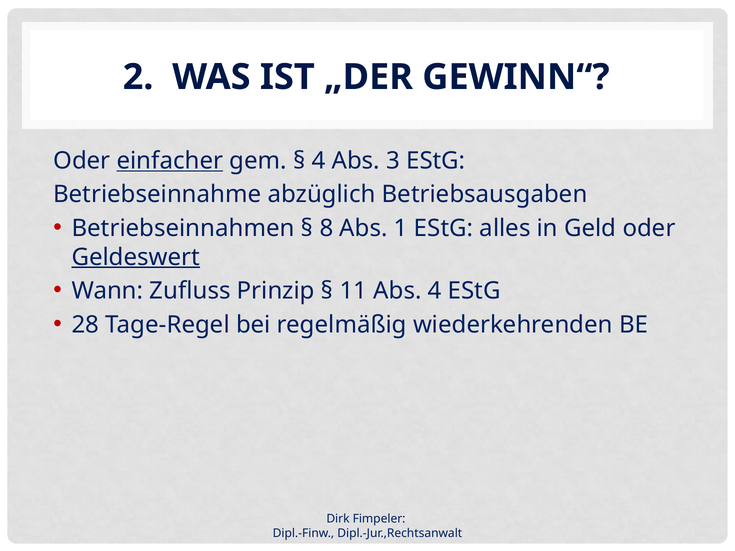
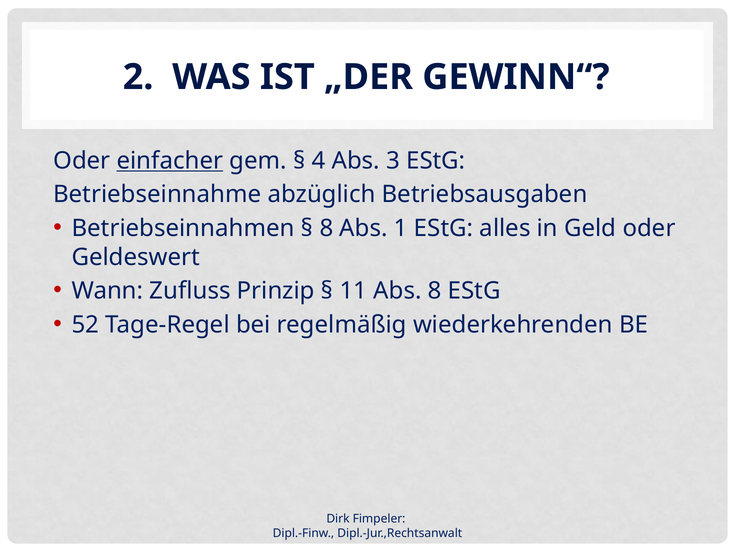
Geldeswert underline: present -> none
Abs 4: 4 -> 8
28: 28 -> 52
